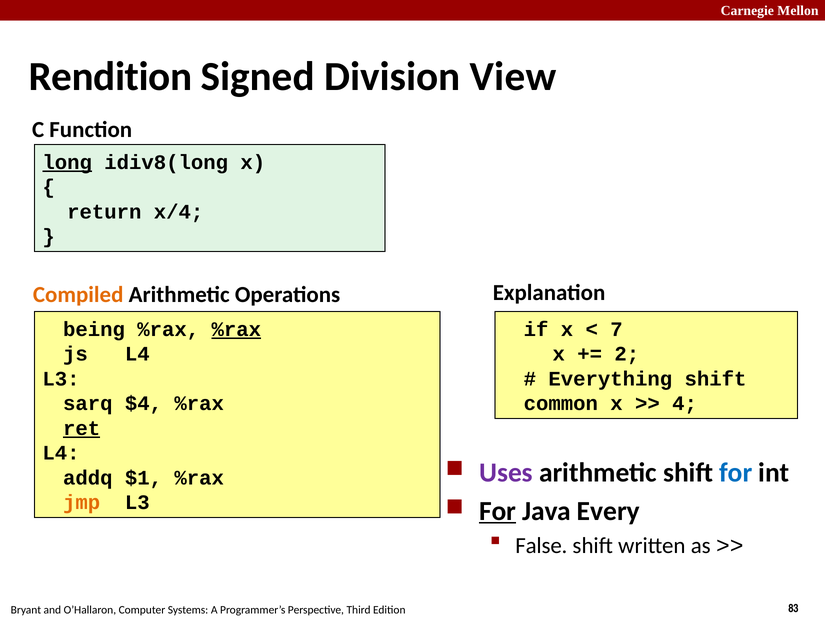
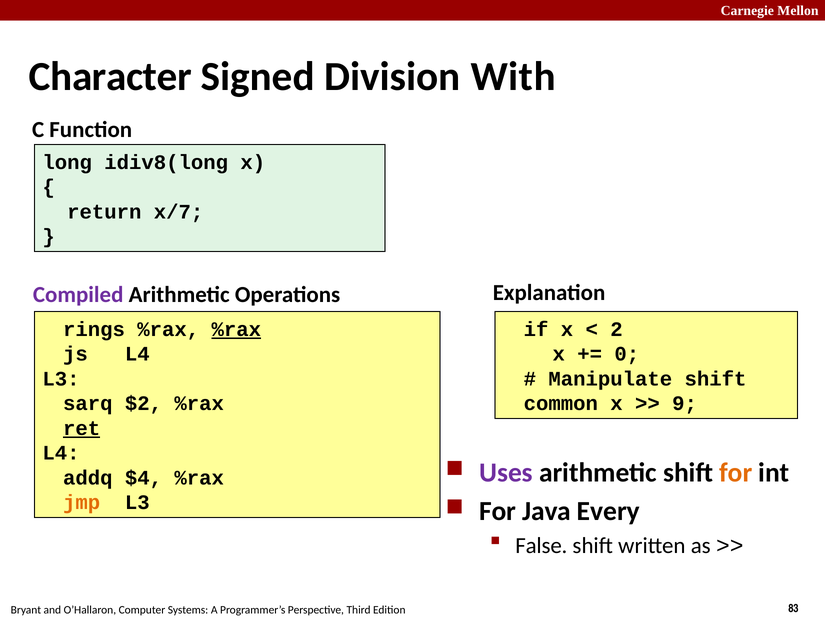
Rendition: Rendition -> Character
View: View -> With
long underline: present -> none
x/4: x/4 -> x/7
Compiled colour: orange -> purple
being: being -> rings
7: 7 -> 2
2: 2 -> 0
Everything: Everything -> Manipulate
$4: $4 -> $2
4: 4 -> 9
for at (736, 472) colour: blue -> orange
$1: $1 -> $4
For at (498, 511) underline: present -> none
